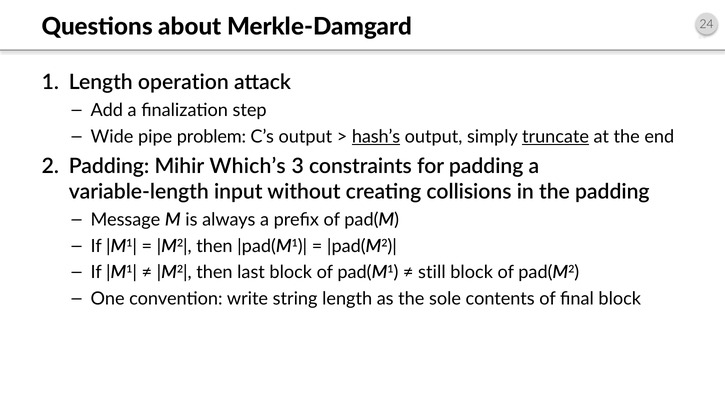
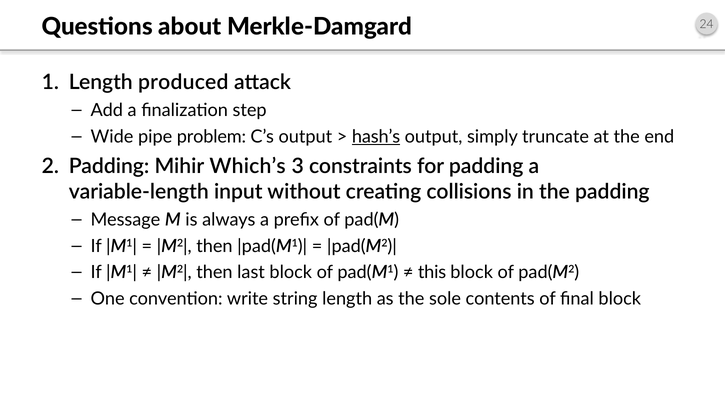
operation: operation -> produced
truncate underline: present -> none
still: still -> this
